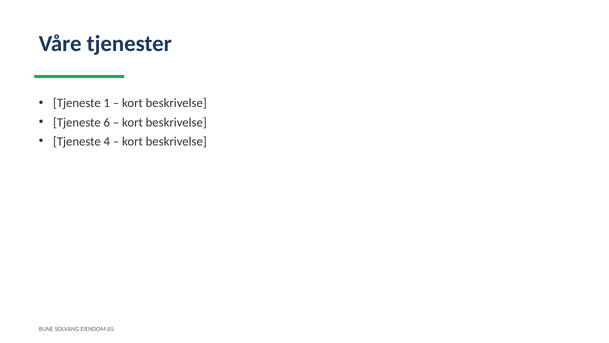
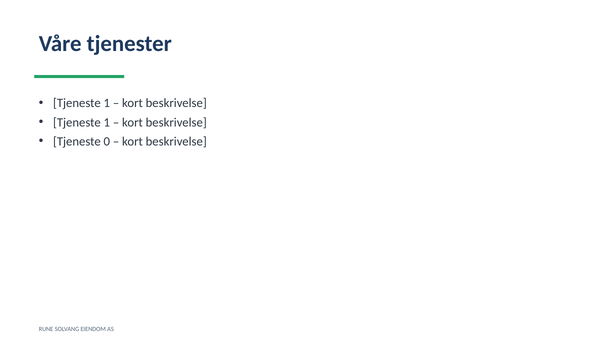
6 at (107, 122): 6 -> 1
4: 4 -> 0
